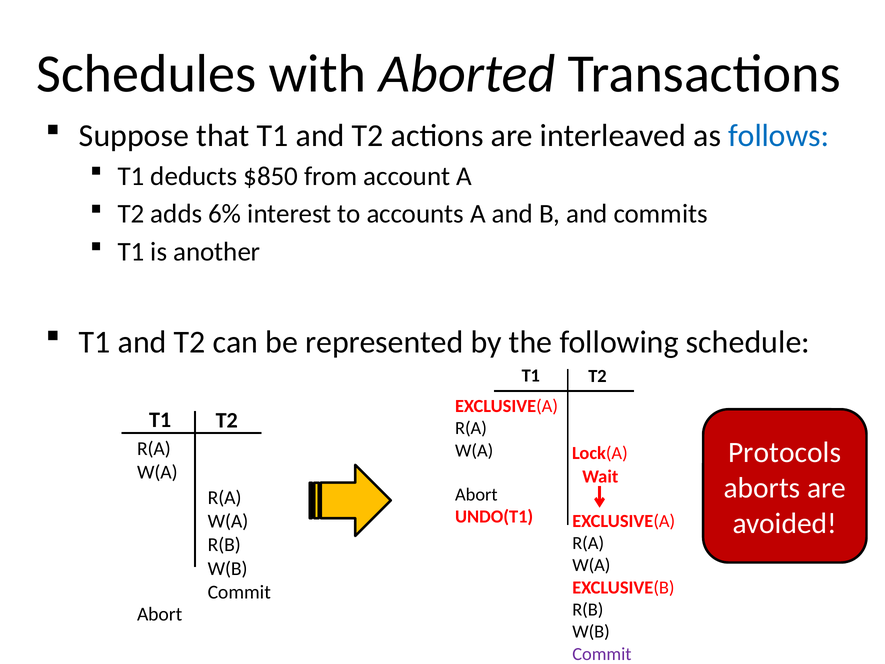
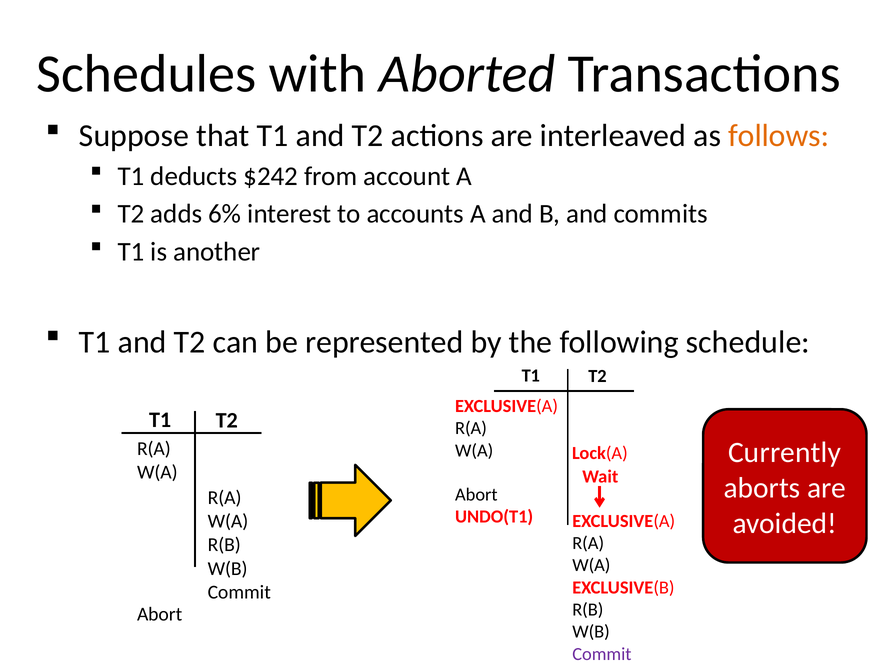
follows colour: blue -> orange
$850: $850 -> $242
Protocols: Protocols -> Currently
